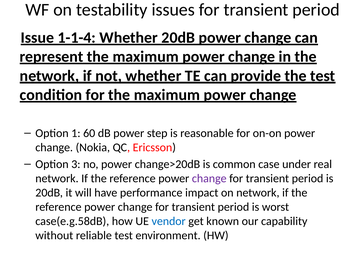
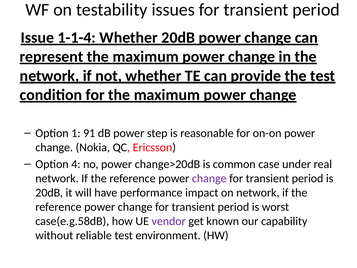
60: 60 -> 91
3: 3 -> 4
vendor colour: blue -> purple
